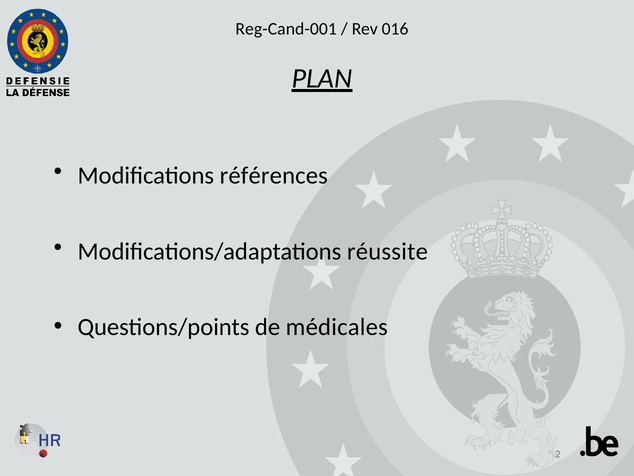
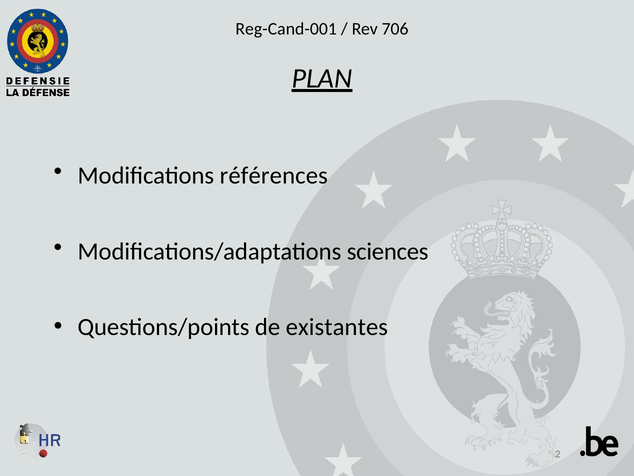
016: 016 -> 706
réussite: réussite -> sciences
médicales: médicales -> existantes
